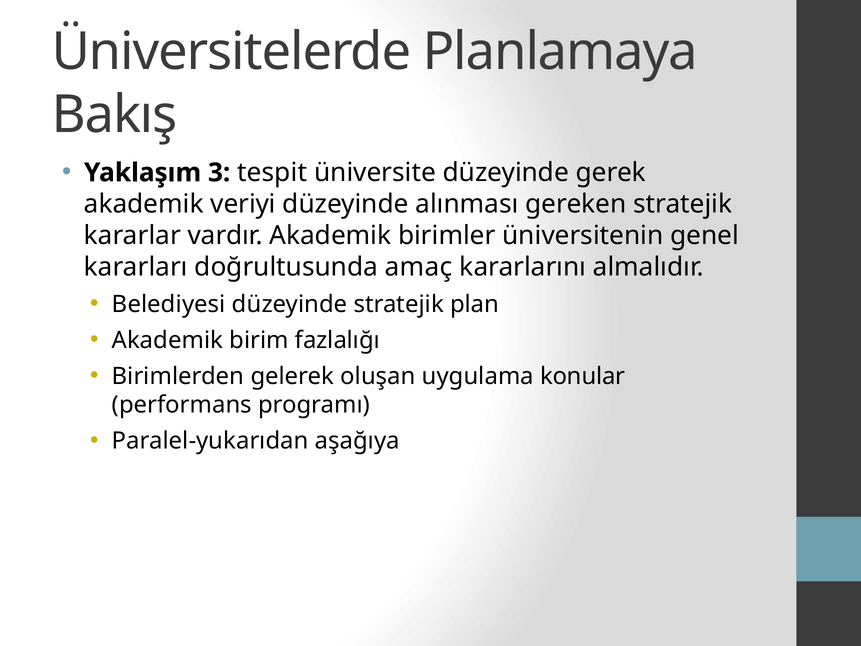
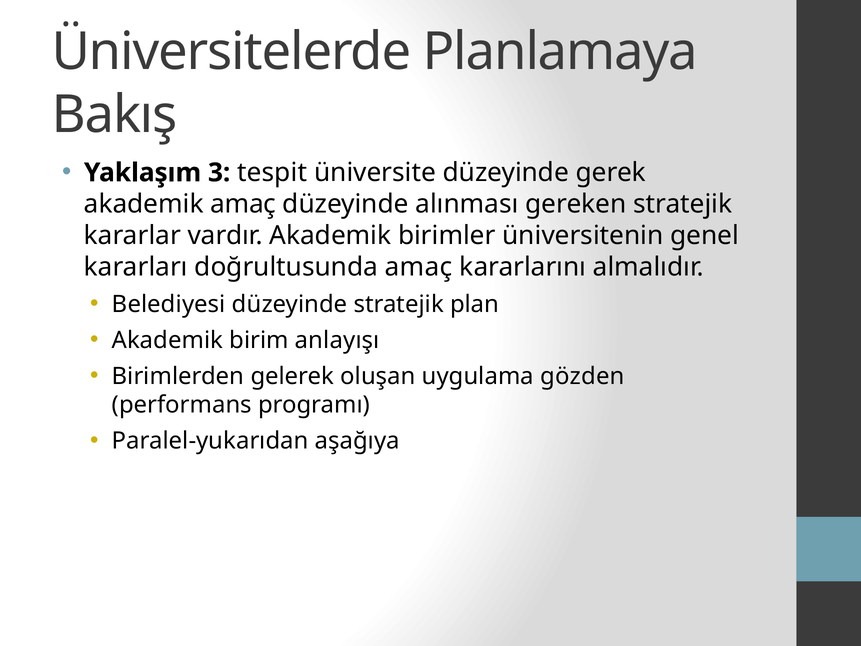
akademik veriyi: veriyi -> amaç
fazlalığı: fazlalığı -> anlayışı
konular: konular -> gözden
